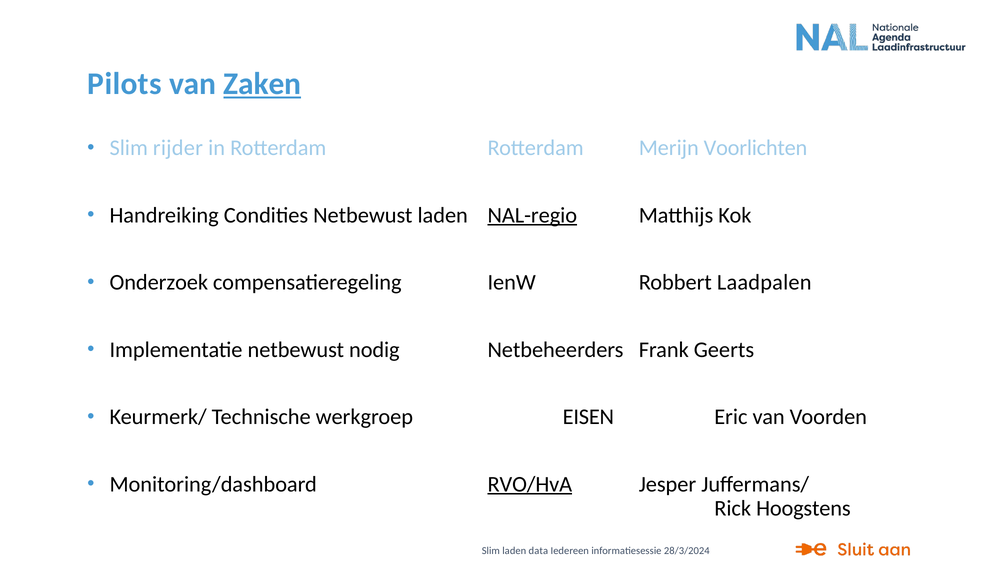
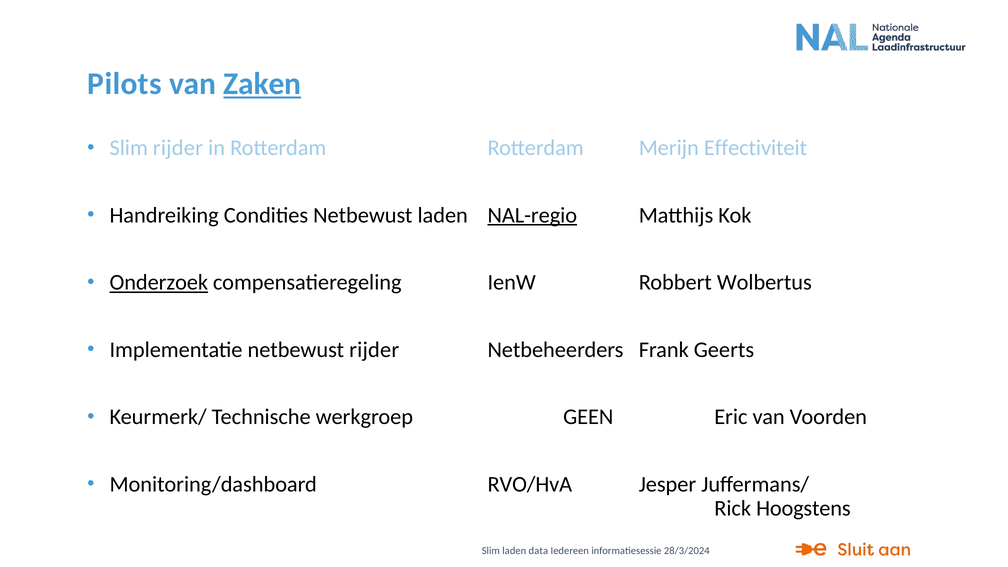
Voorlichten: Voorlichten -> Effectiviteit
Onderzoek underline: none -> present
Laadpalen: Laadpalen -> Wolbertus
netbewust nodig: nodig -> rijder
EISEN: EISEN -> GEEN
RVO/HvA underline: present -> none
